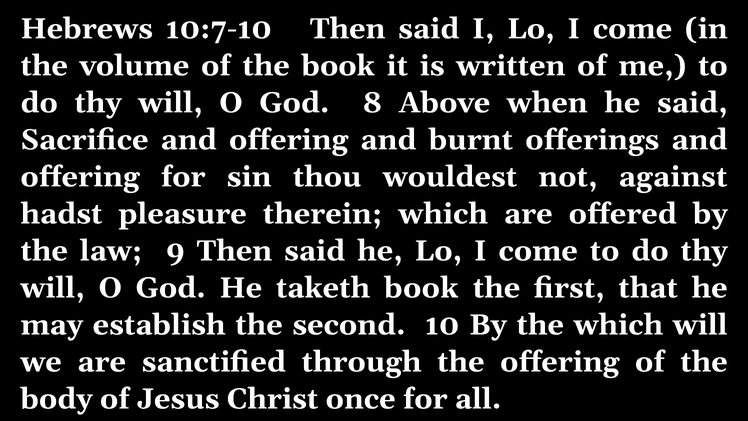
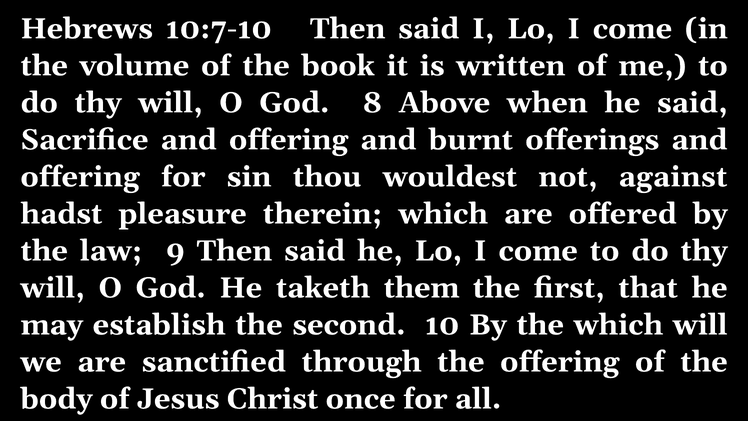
taketh book: book -> them
